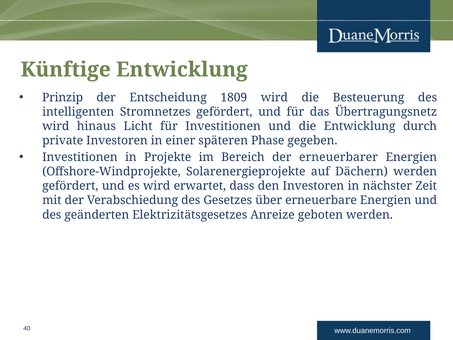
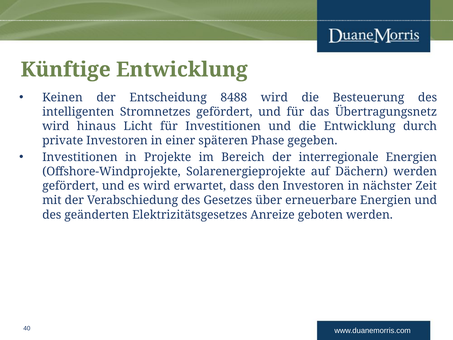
Prinzip: Prinzip -> Keinen
1809: 1809 -> 8488
erneuerbarer: erneuerbarer -> interregionale
